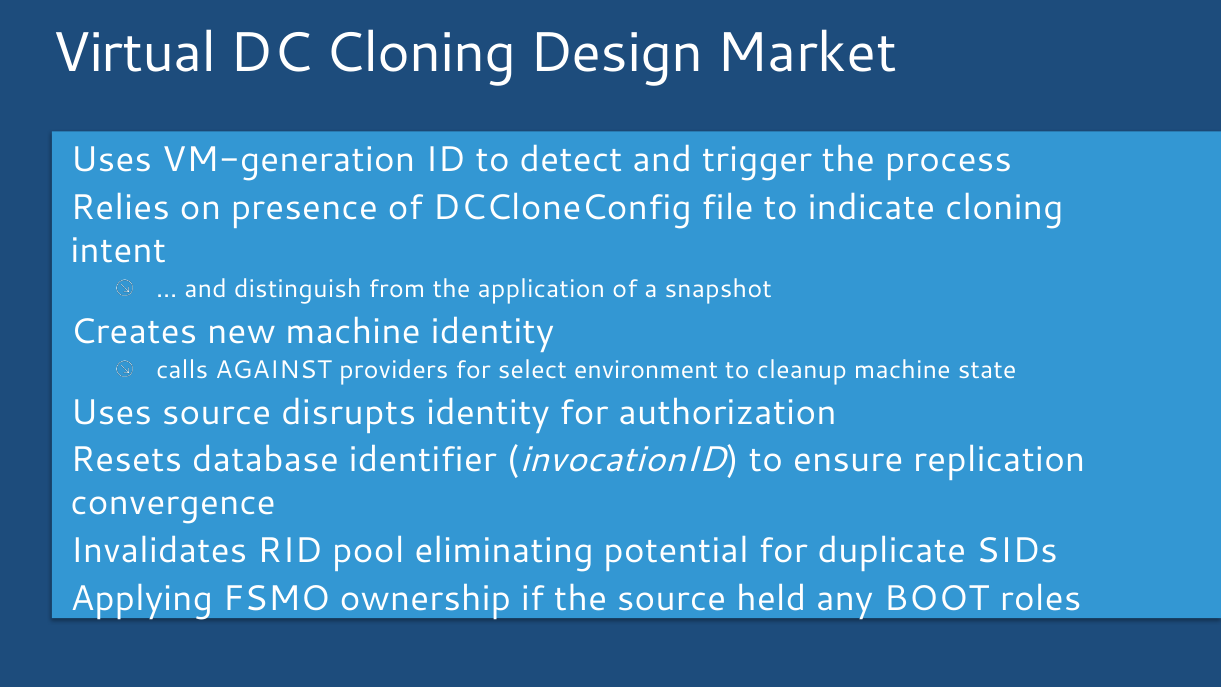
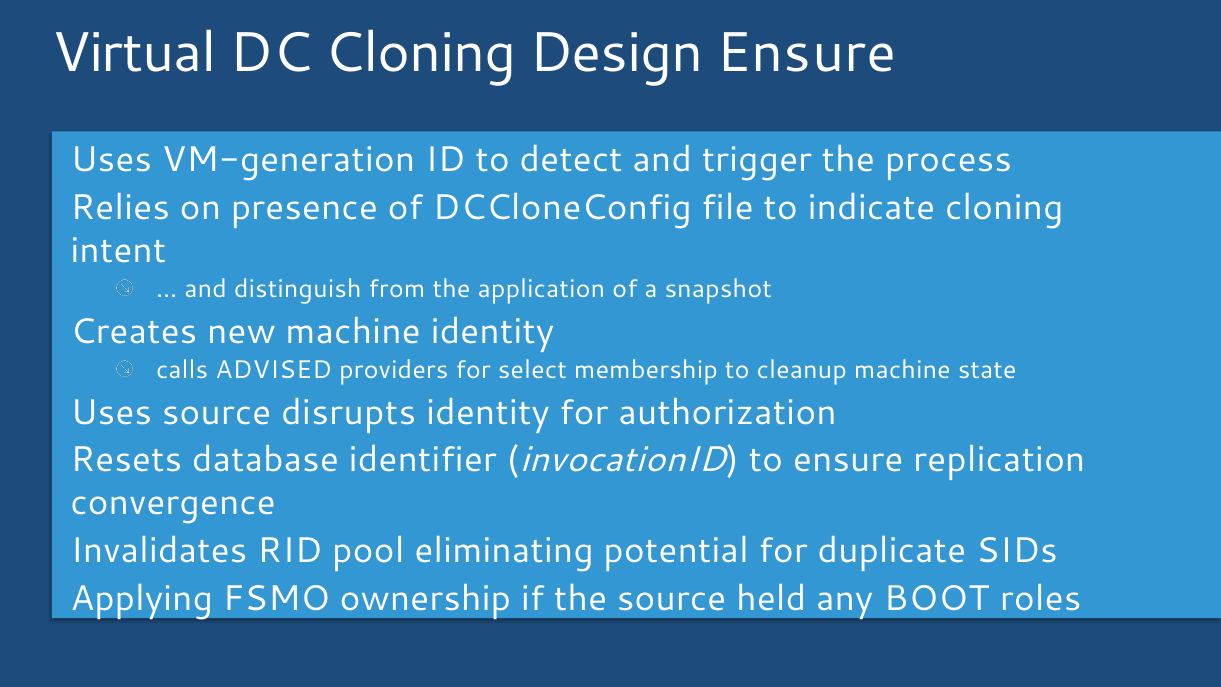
Design Market: Market -> Ensure
AGAINST: AGAINST -> ADVISED
environment: environment -> membership
